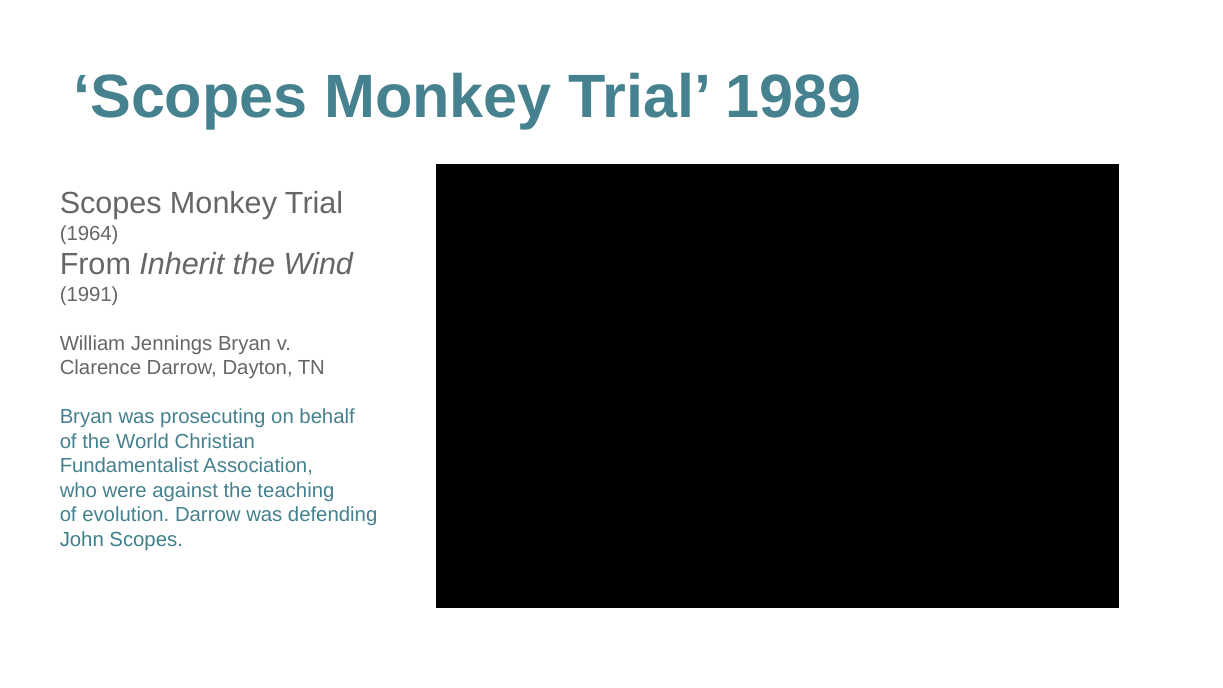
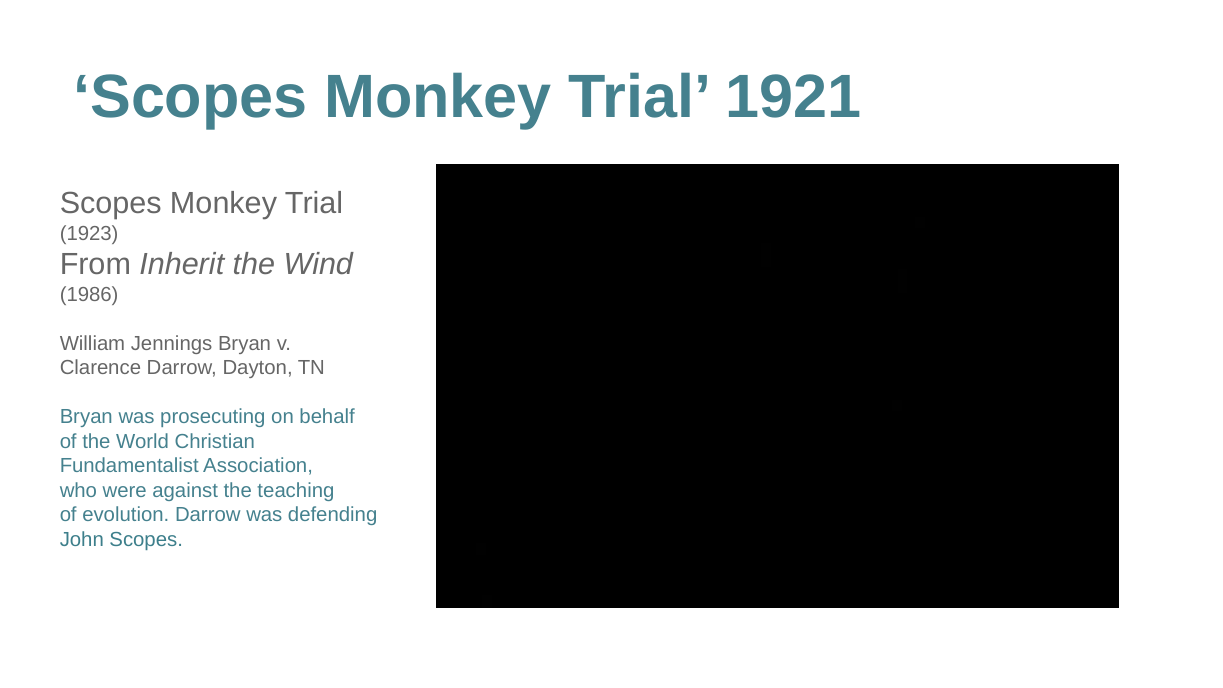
1989: 1989 -> 1921
1964: 1964 -> 1923
1991: 1991 -> 1986
